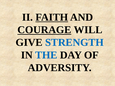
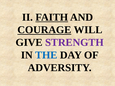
STRENGTH colour: blue -> purple
